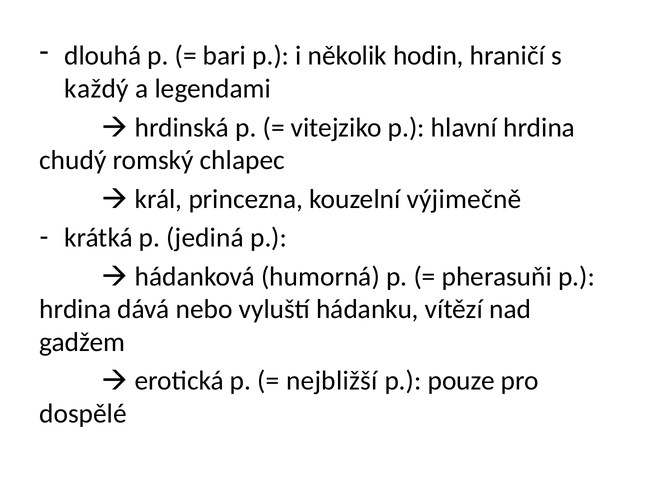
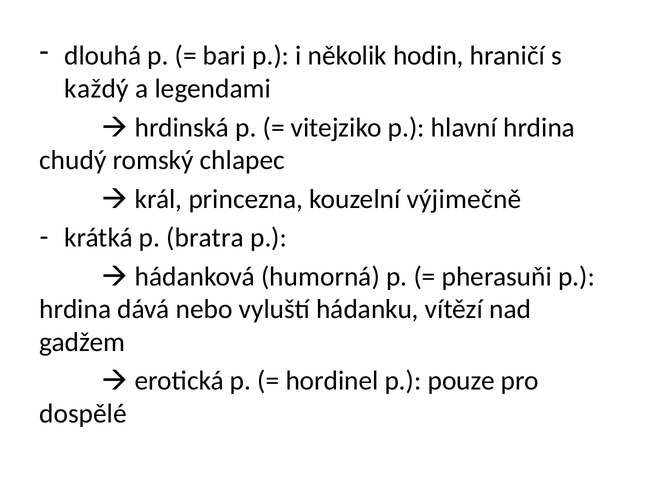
jediná: jediná -> bratra
nejbližší: nejbližší -> hordinel
